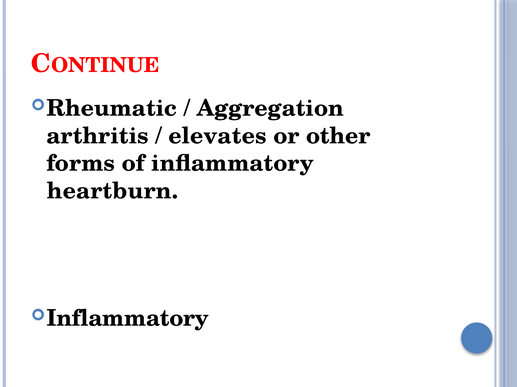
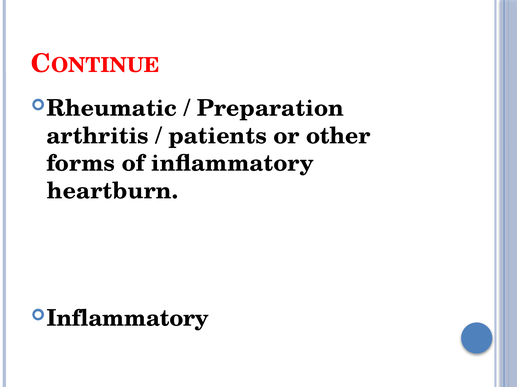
Aggregation: Aggregation -> Preparation
elevates: elevates -> patients
